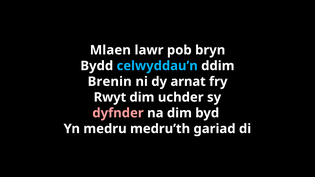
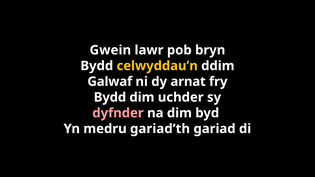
Mlaen: Mlaen -> Gwein
celwyddau’n colour: light blue -> yellow
Brenin: Brenin -> Galwaf
Rwyt at (110, 97): Rwyt -> Bydd
medru’th: medru’th -> gariad’th
